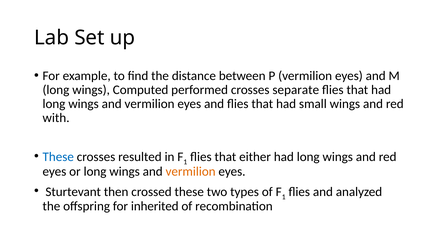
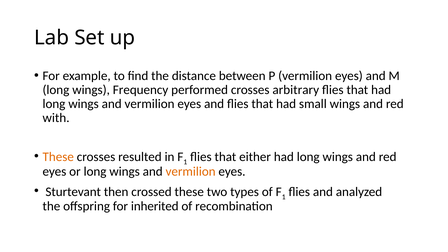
Computed: Computed -> Frequency
separate: separate -> arbitrary
These at (58, 157) colour: blue -> orange
